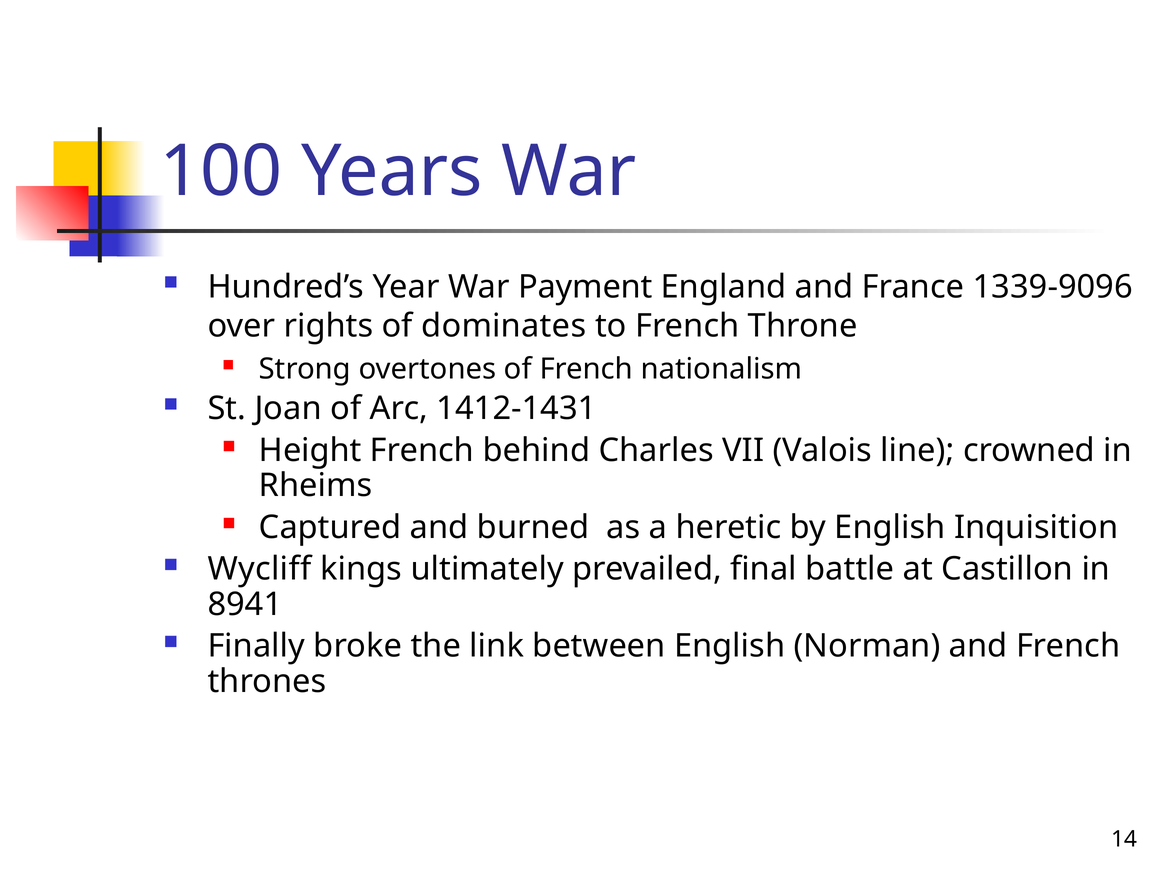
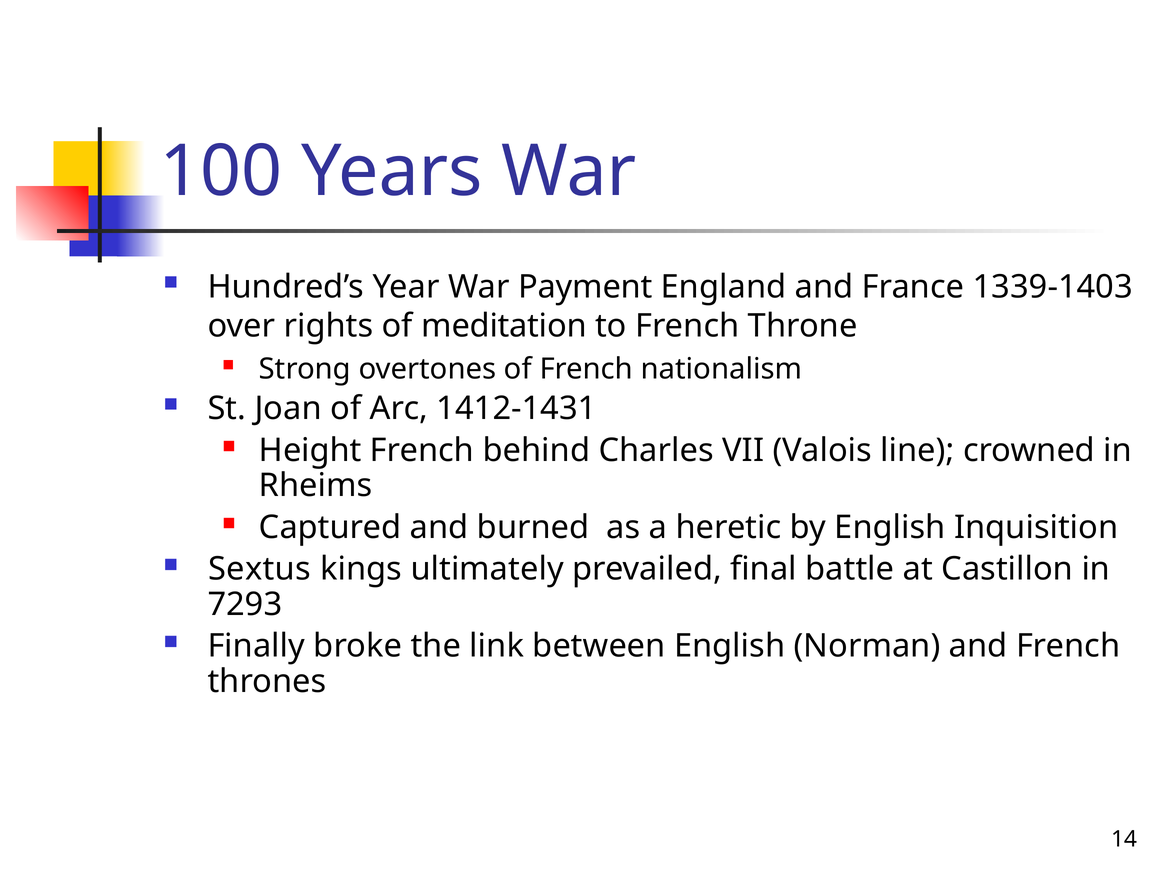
1339-9096: 1339-9096 -> 1339-1403
dominates: dominates -> meditation
Wycliff: Wycliff -> Sextus
8941: 8941 -> 7293
